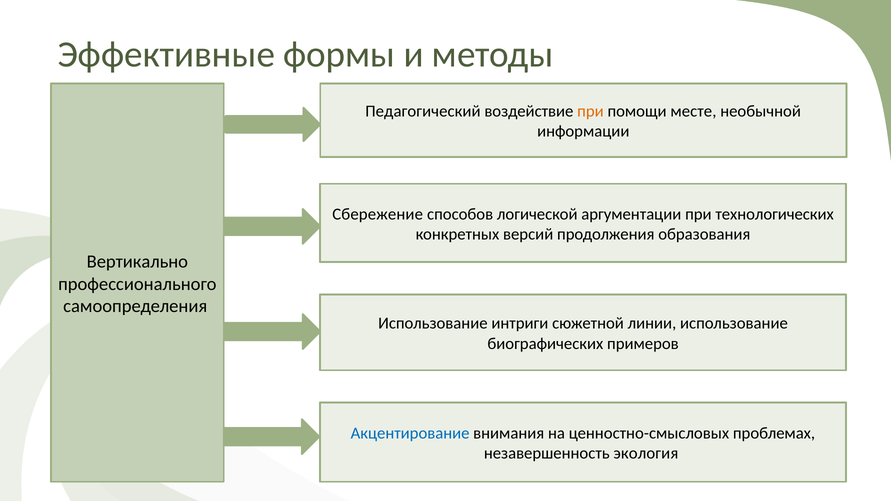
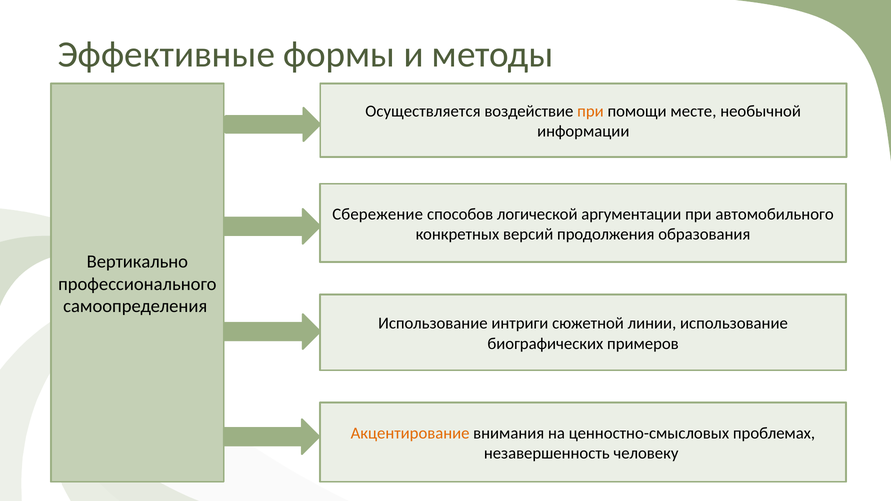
Педагогический: Педагогический -> Осуществляется
технологических: технологических -> автомобильного
Акцентирование colour: blue -> orange
экология: экология -> человеку
